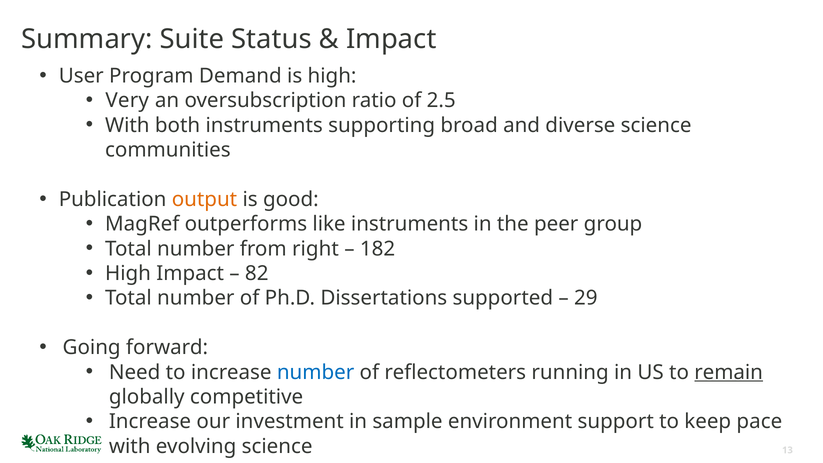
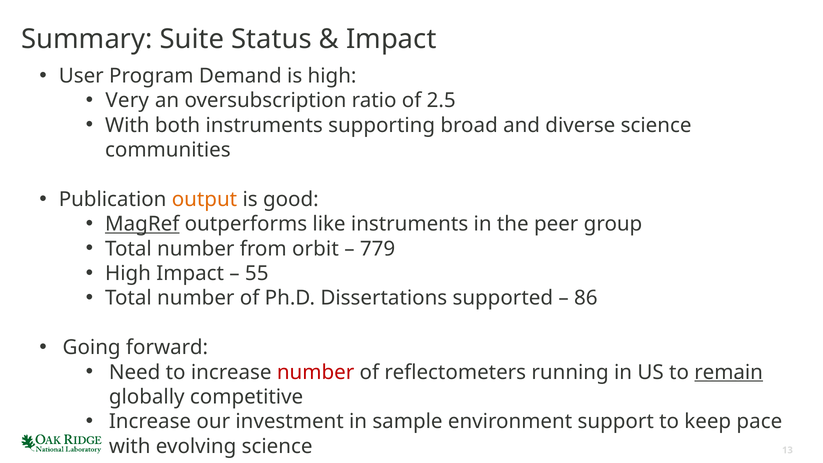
MagRef underline: none -> present
right: right -> orbit
182: 182 -> 779
82: 82 -> 55
29: 29 -> 86
number at (316, 372) colour: blue -> red
